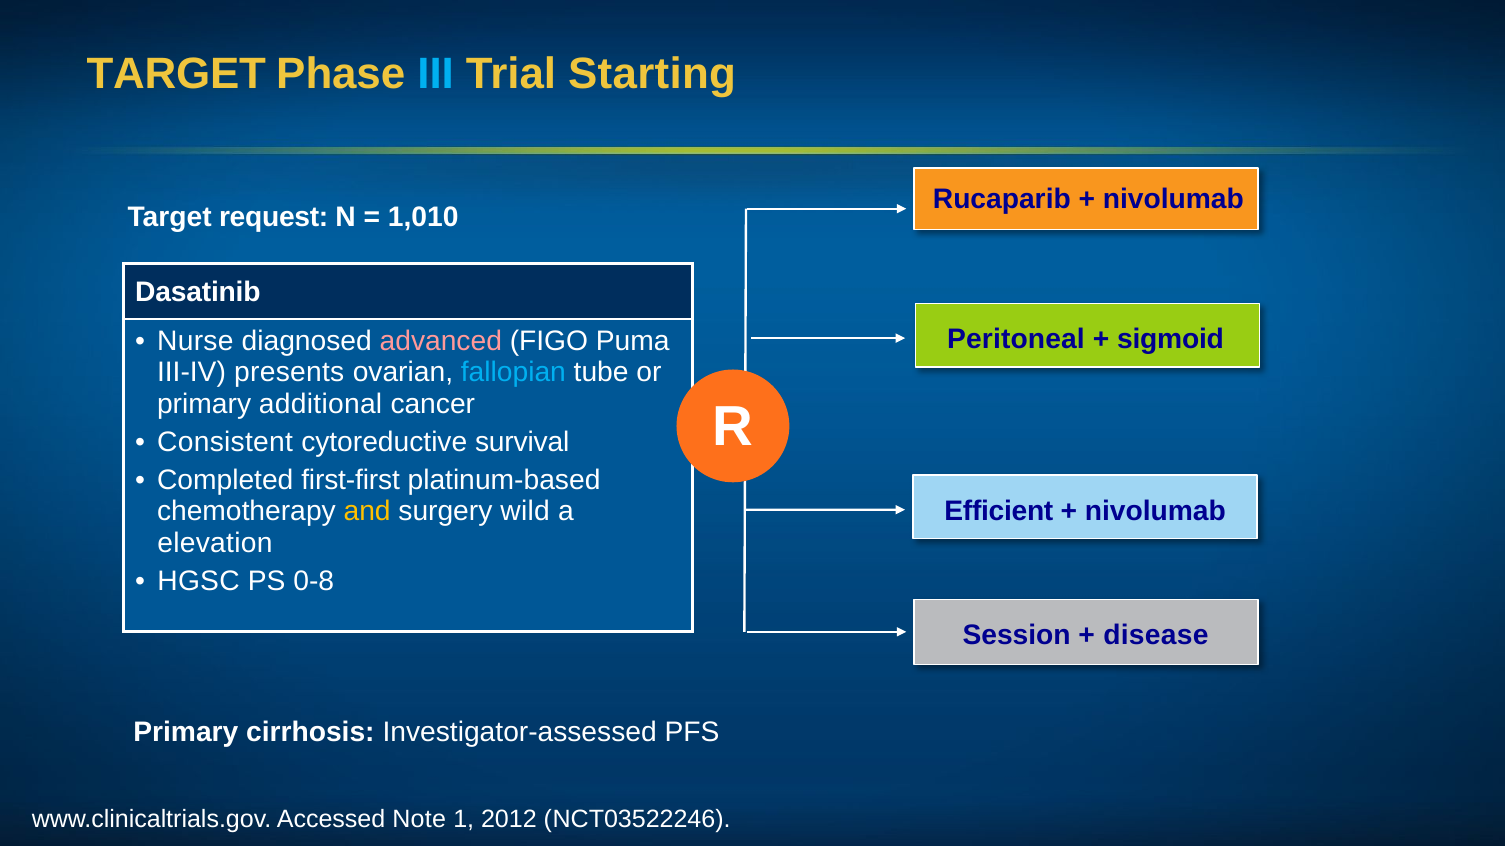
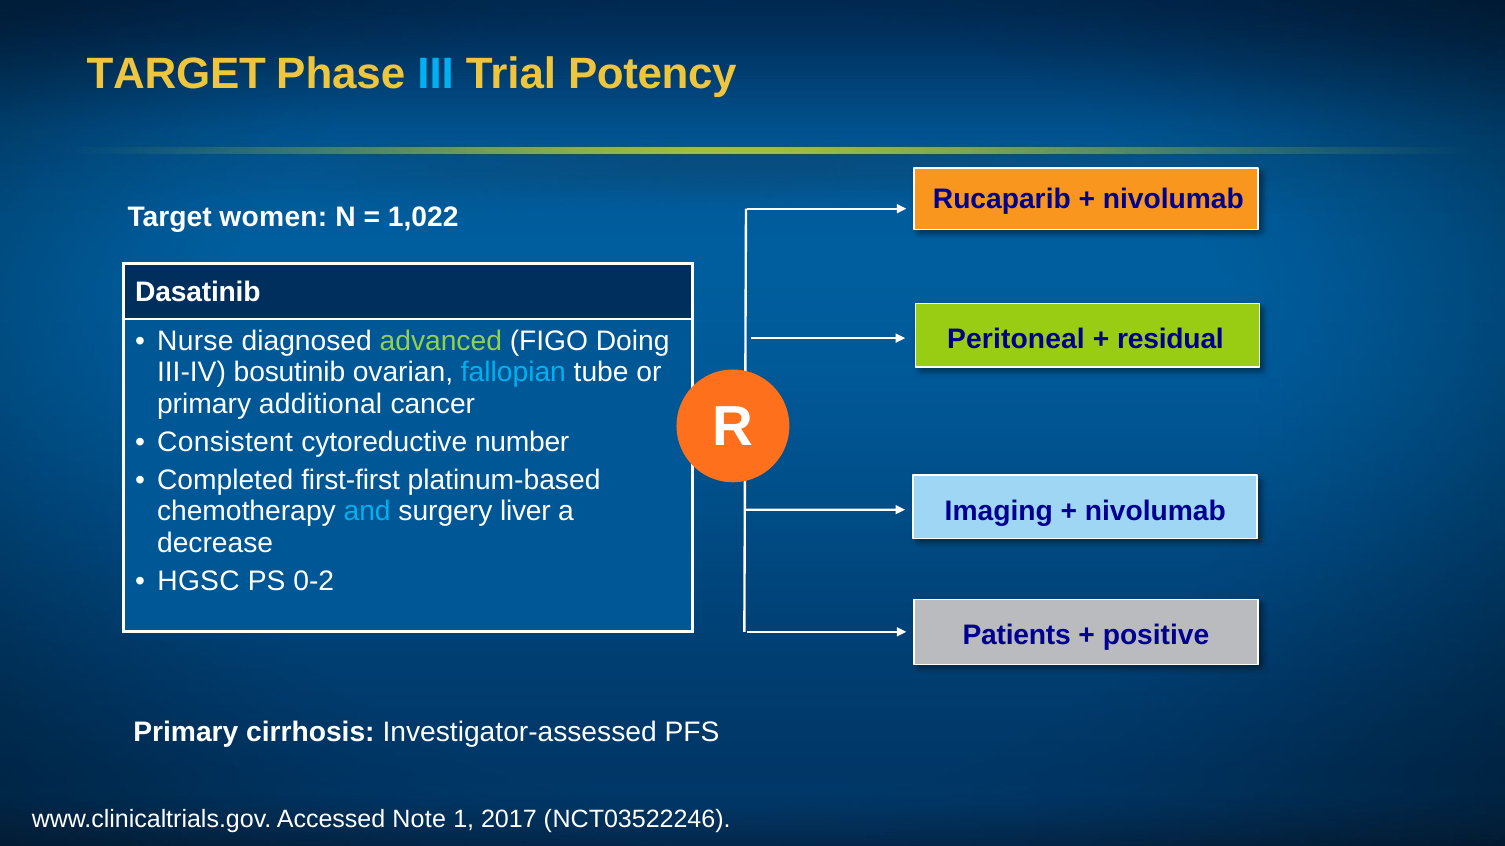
Starting: Starting -> Potency
request: request -> women
1,010: 1,010 -> 1,022
sigmoid: sigmoid -> residual
advanced colour: pink -> light green
Puma: Puma -> Doing
presents: presents -> bosutinib
survival: survival -> number
Efficient: Efficient -> Imaging
and colour: yellow -> light blue
wild: wild -> liver
elevation: elevation -> decrease
0-8: 0-8 -> 0-2
Session: Session -> Patients
disease: disease -> positive
2012: 2012 -> 2017
